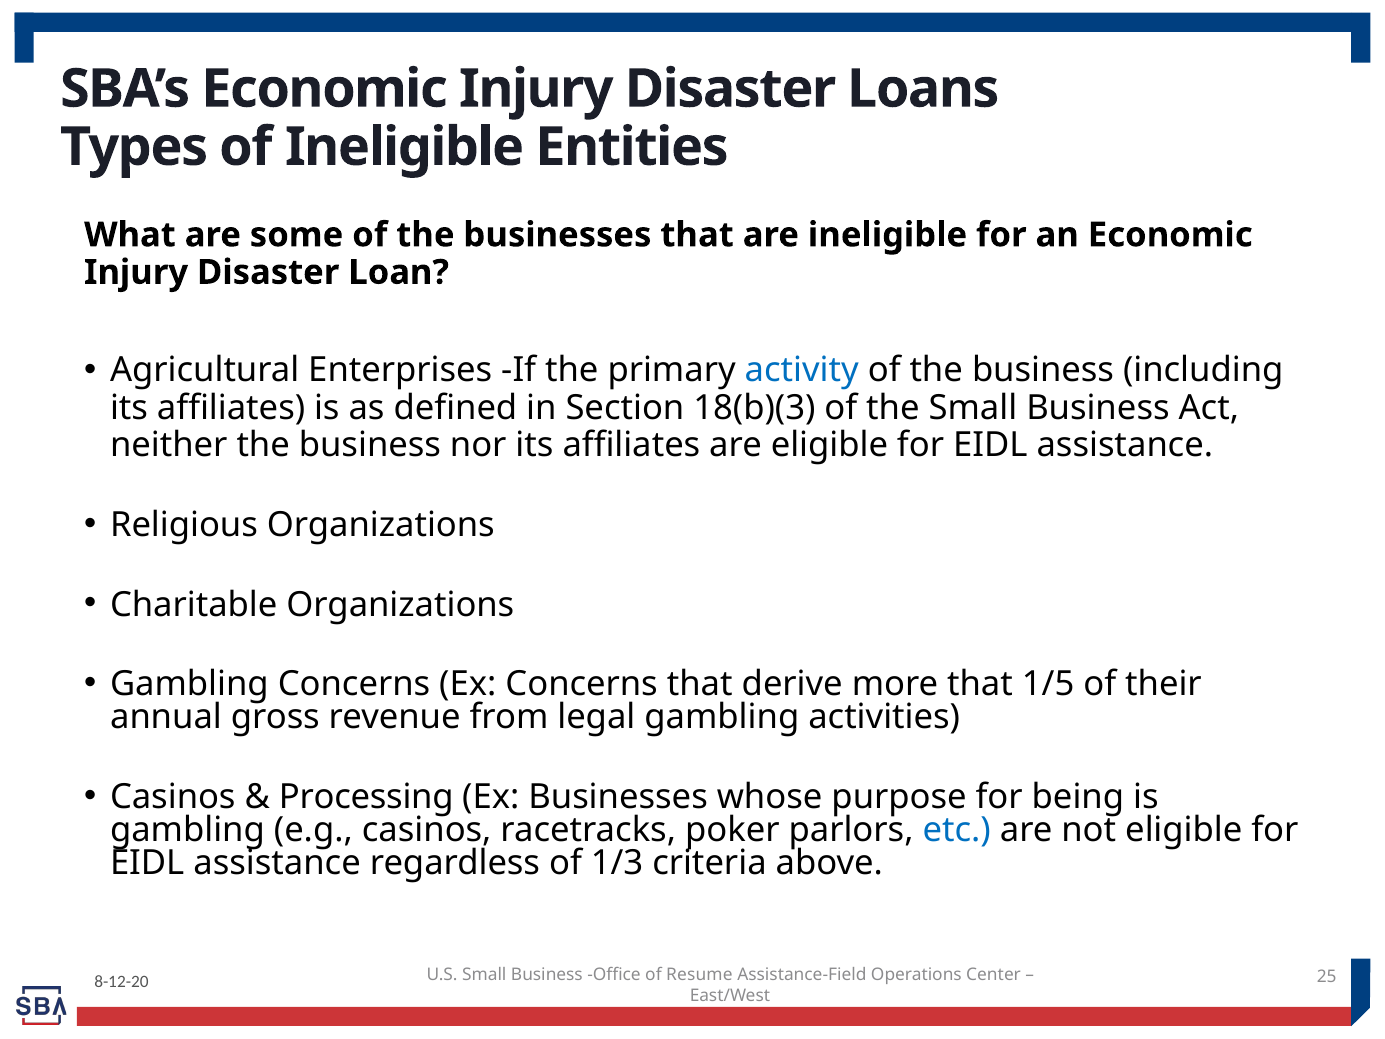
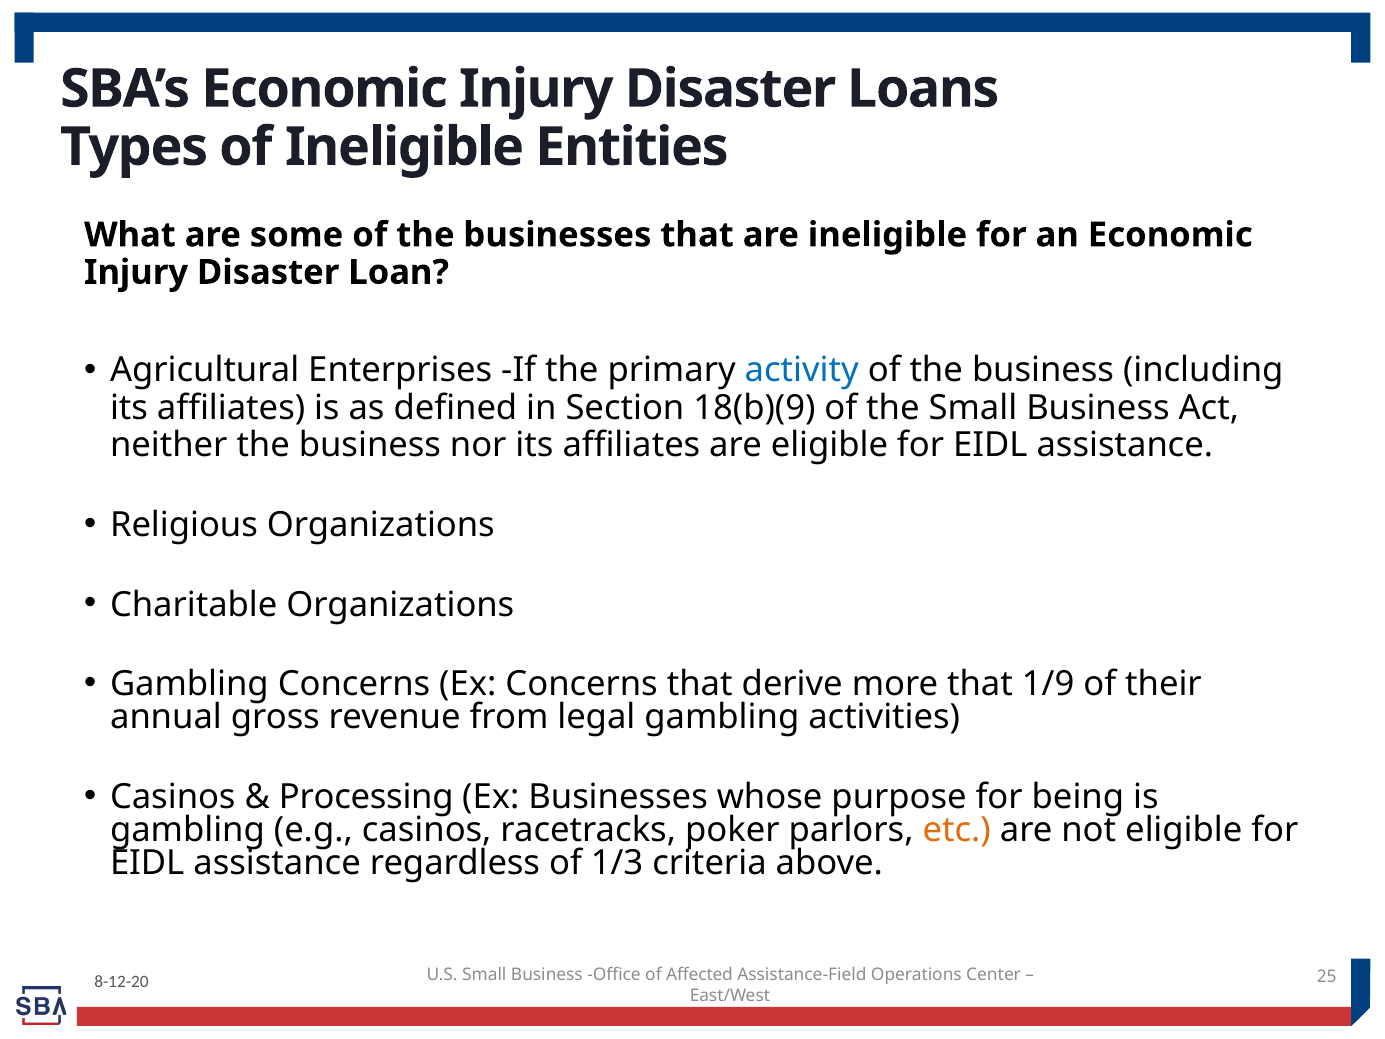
18(b)(3: 18(b)(3 -> 18(b)(9
1/5: 1/5 -> 1/9
etc colour: blue -> orange
Resume: Resume -> Affected
